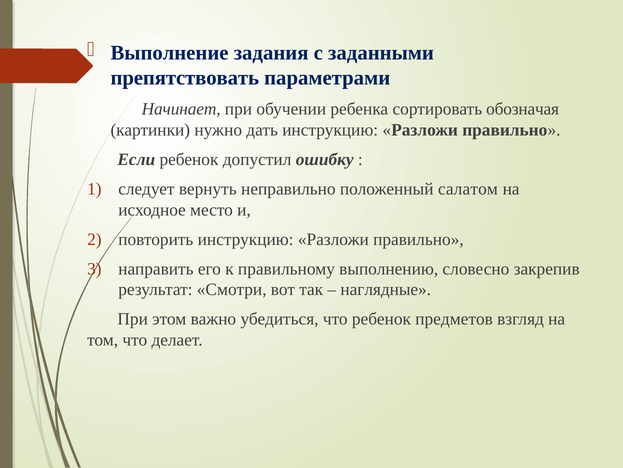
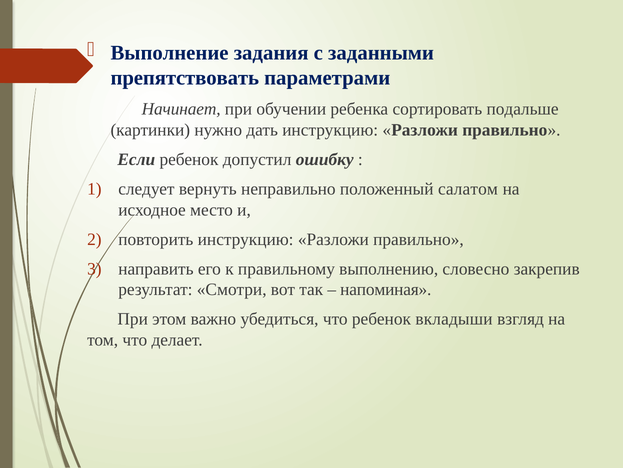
обозначая: обозначая -> подальше
наглядные: наглядные -> напоминая
предметов: предметов -> вкладыши
